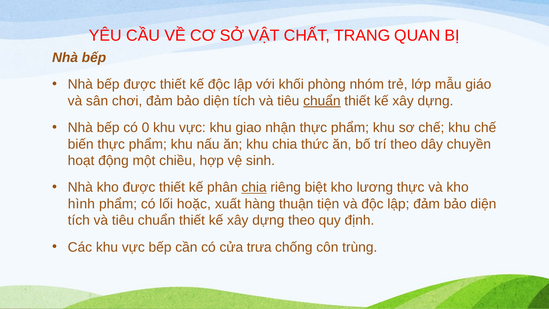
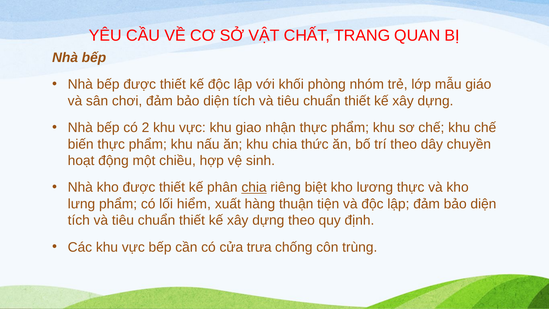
chuẩn at (322, 101) underline: present -> none
0: 0 -> 2
hình: hình -> lưng
hoặc: hoặc -> hiểm
